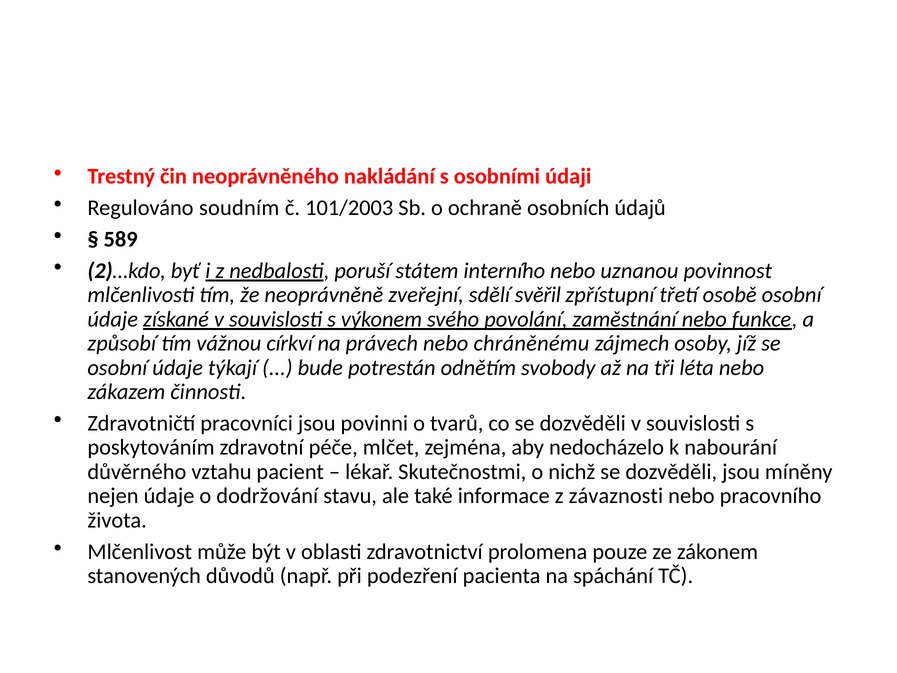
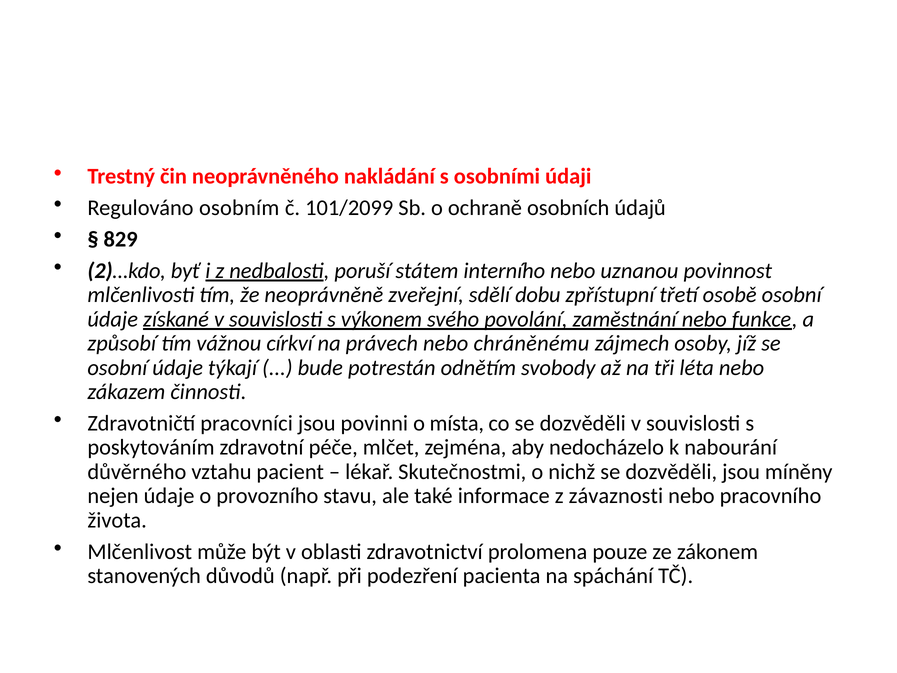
soudním: soudním -> osobním
101/2003: 101/2003 -> 101/2099
589: 589 -> 829
svěřil: svěřil -> dobu
tvarů: tvarů -> místa
dodržování: dodržování -> provozního
